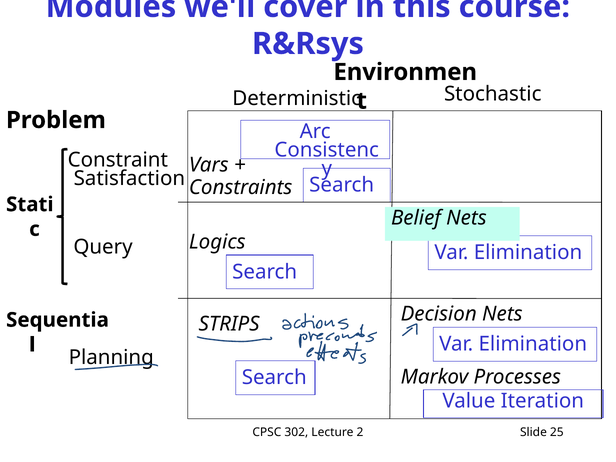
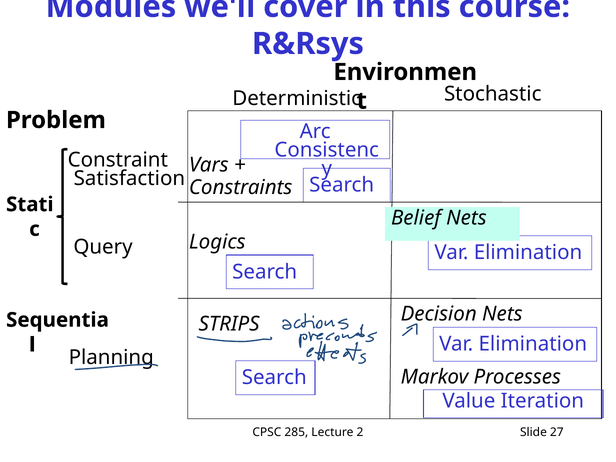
302: 302 -> 285
25: 25 -> 27
